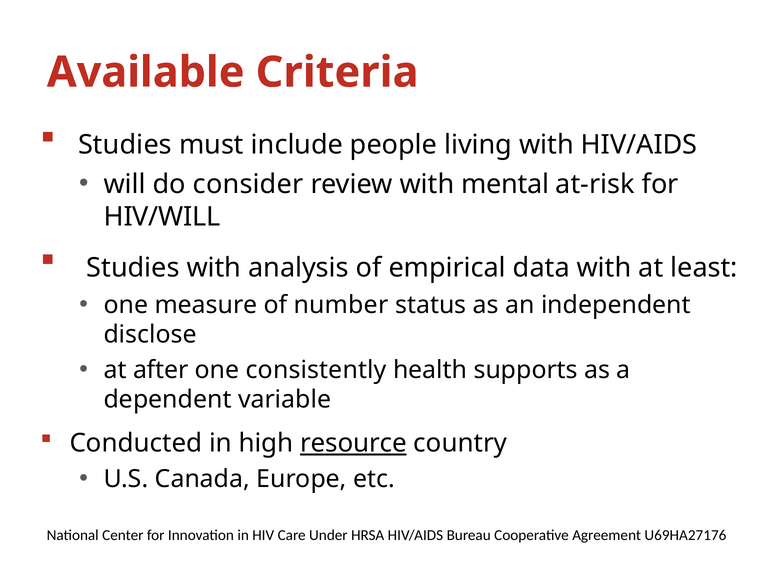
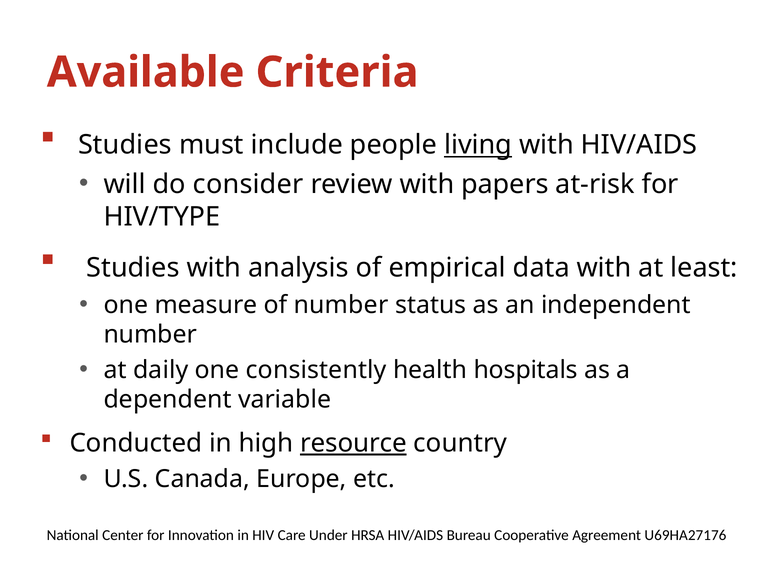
living underline: none -> present
mental: mental -> papers
HIV/WILL: HIV/WILL -> HIV/TYPE
disclose at (150, 335): disclose -> number
after: after -> daily
supports: supports -> hospitals
